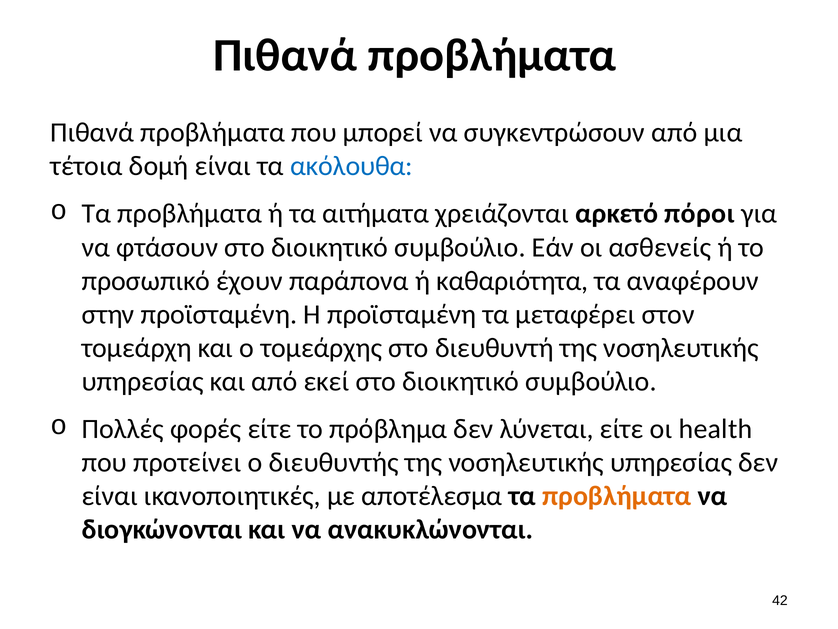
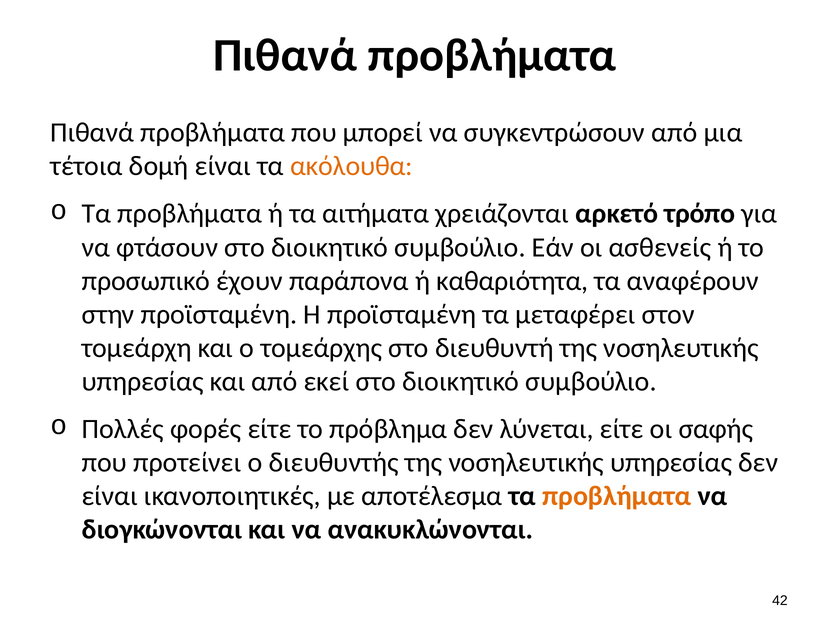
ακόλουθα colour: blue -> orange
πόροι: πόροι -> τρόπο
health: health -> σαφής
